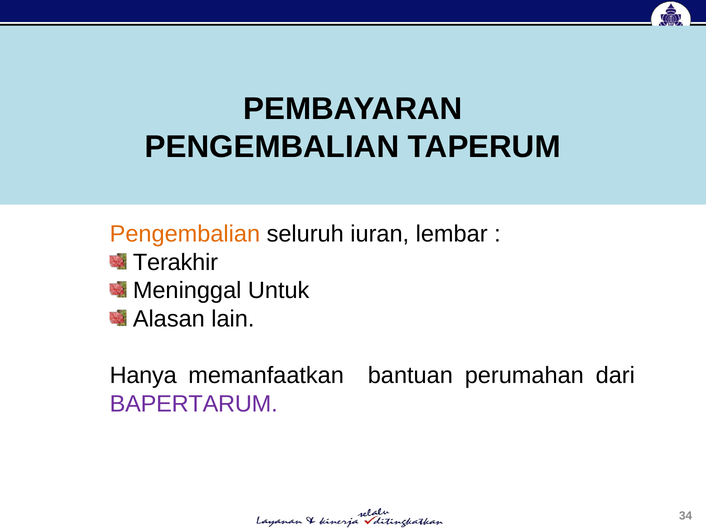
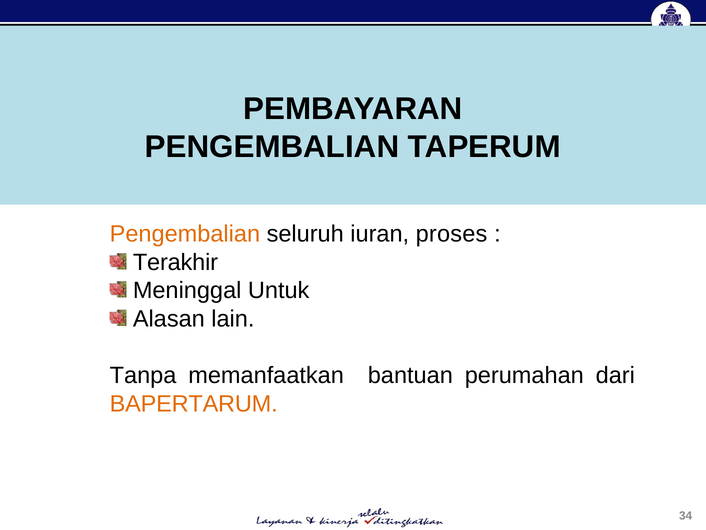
lembar: lembar -> proses
Hanya: Hanya -> Tanpa
BAPERTARUM colour: purple -> orange
